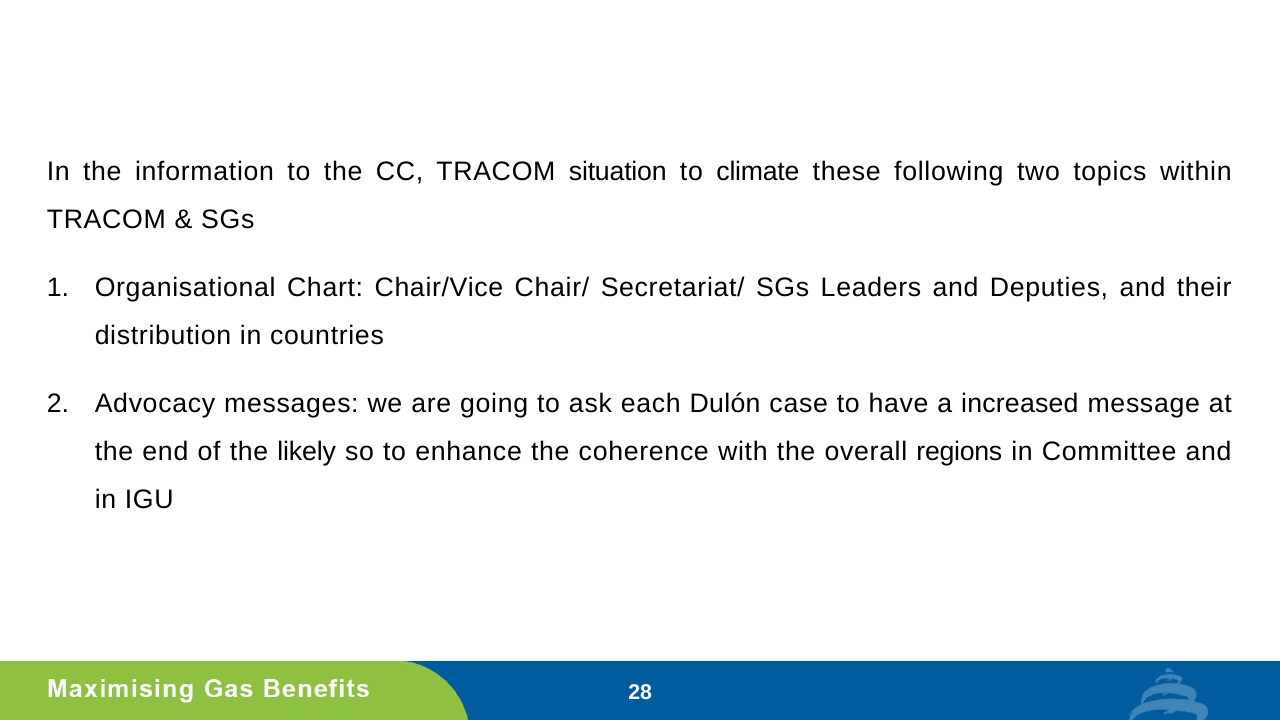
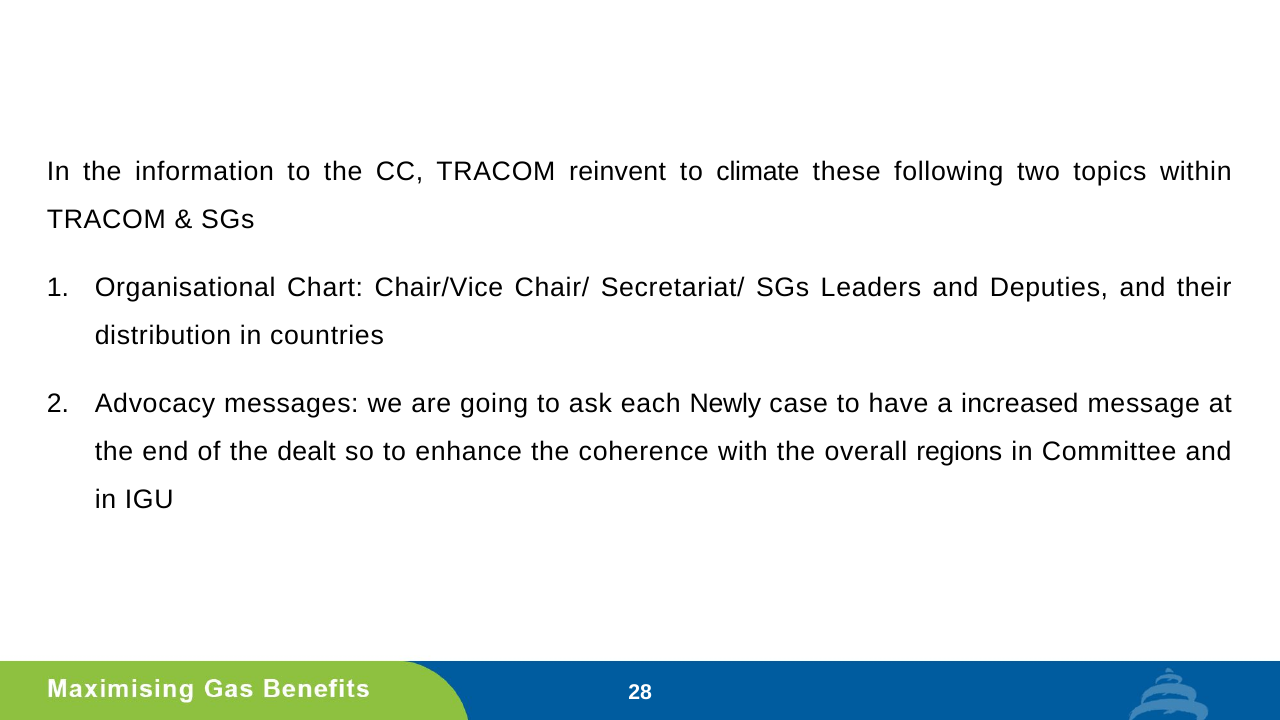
situation: situation -> reinvent
Dulón: Dulón -> Newly
likely: likely -> dealt
